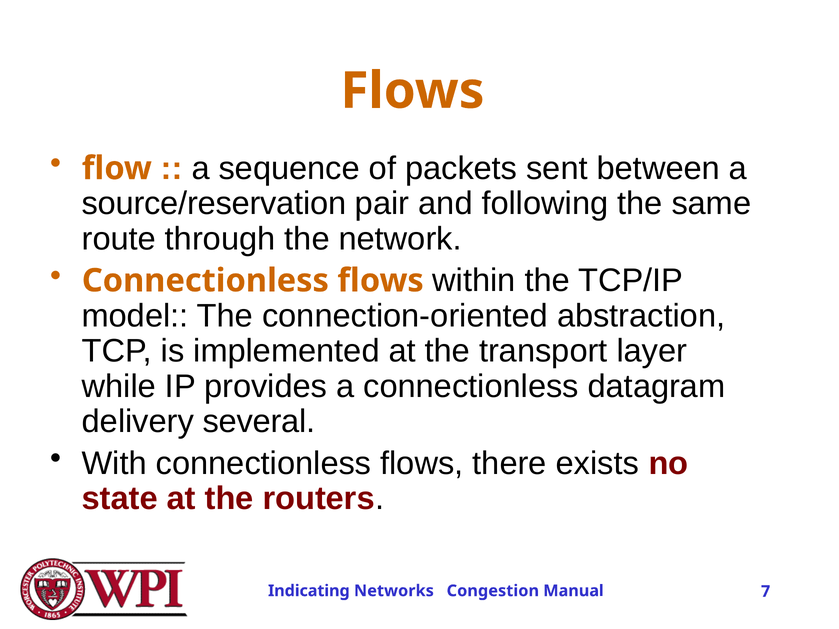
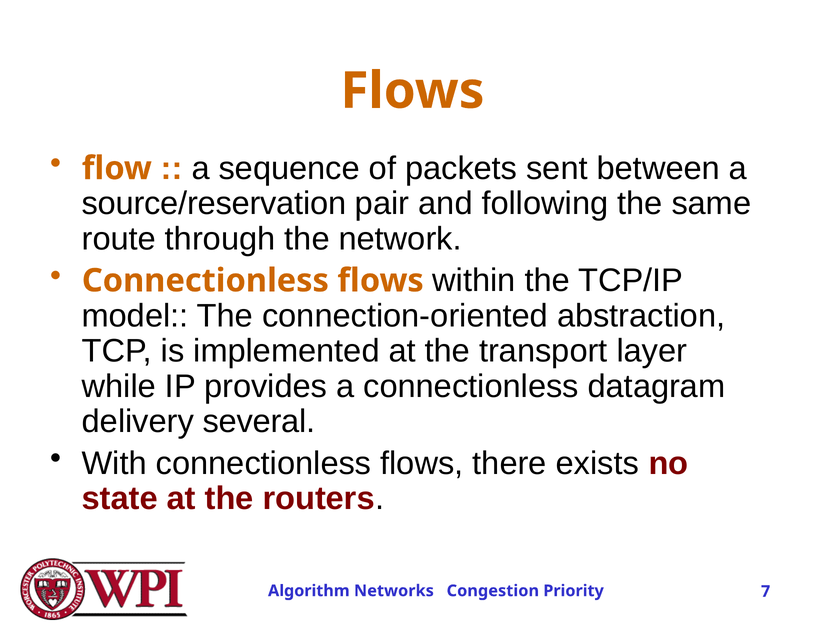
Indicating: Indicating -> Algorithm
Manual: Manual -> Priority
